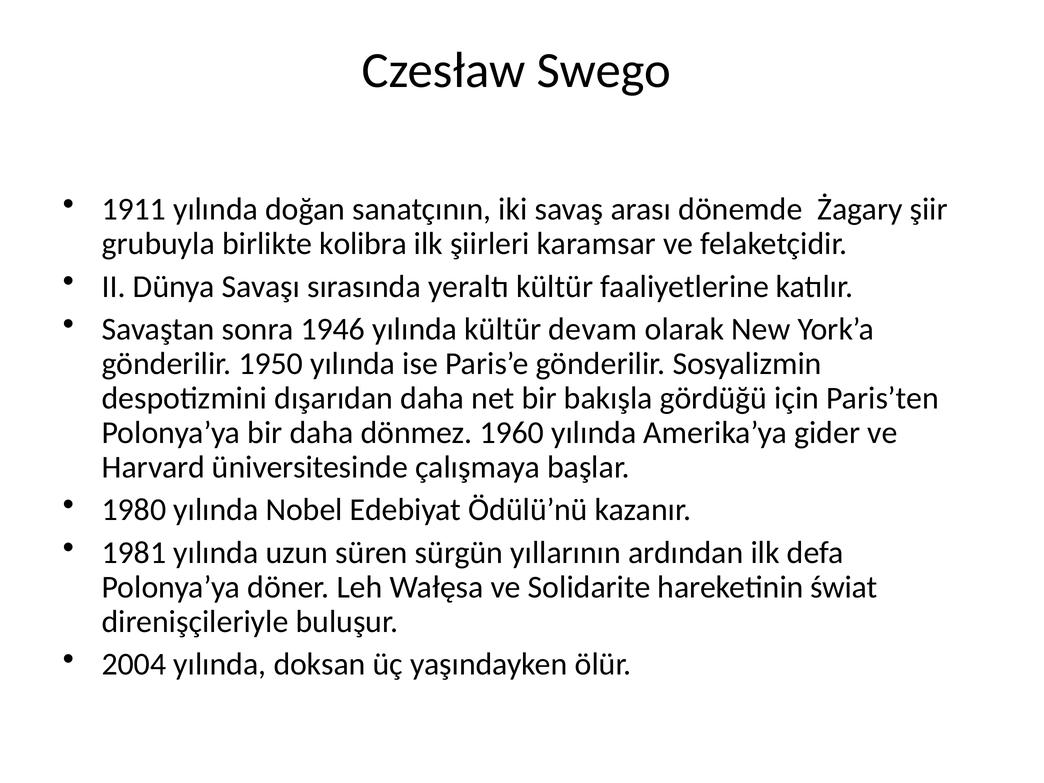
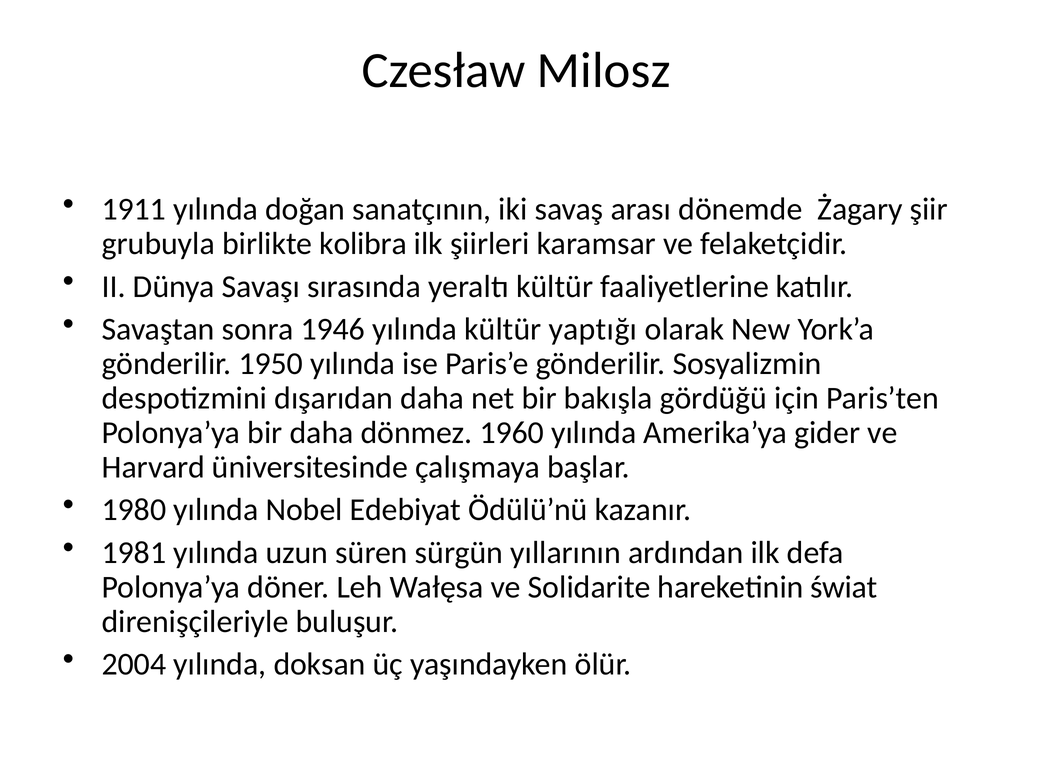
Swego: Swego -> Milosz
devam: devam -> yaptığı
